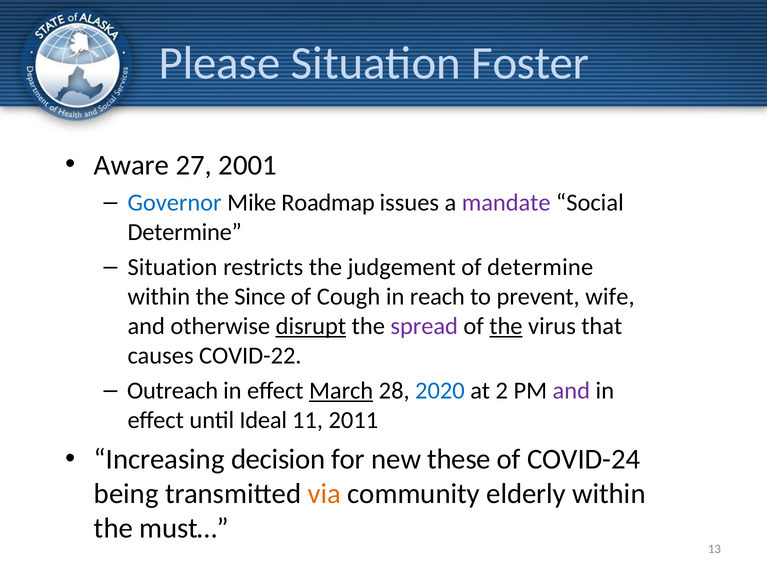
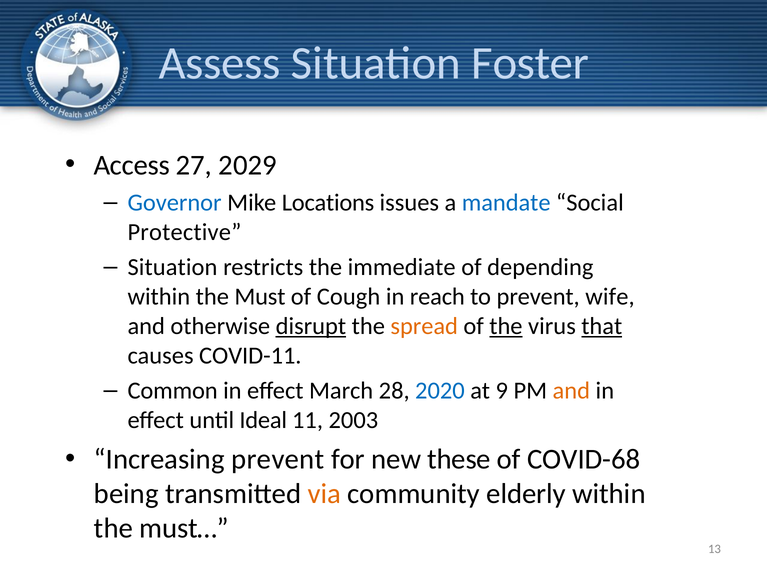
Please: Please -> Assess
Aware: Aware -> Access
2001: 2001 -> 2029
Roadmap: Roadmap -> Locations
mandate colour: purple -> blue
Determine at (185, 232): Determine -> Protective
judgement: judgement -> immediate
of determine: determine -> depending
Since: Since -> Must
spread colour: purple -> orange
that underline: none -> present
COVID-22: COVID-22 -> COVID-11
Outreach: Outreach -> Common
March underline: present -> none
2: 2 -> 9
and at (571, 391) colour: purple -> orange
2011: 2011 -> 2003
Increasing decision: decision -> prevent
COVID-24: COVID-24 -> COVID-68
